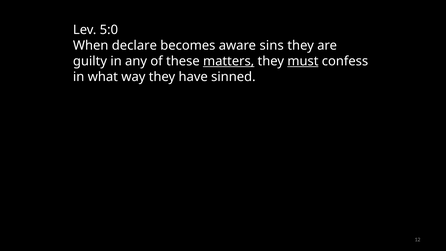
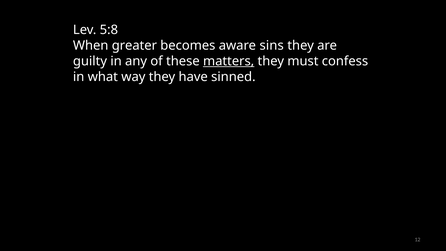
5:0: 5:0 -> 5:8
declare: declare -> greater
must underline: present -> none
